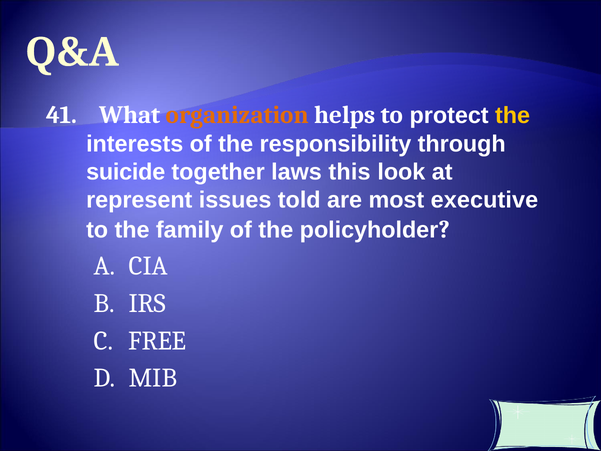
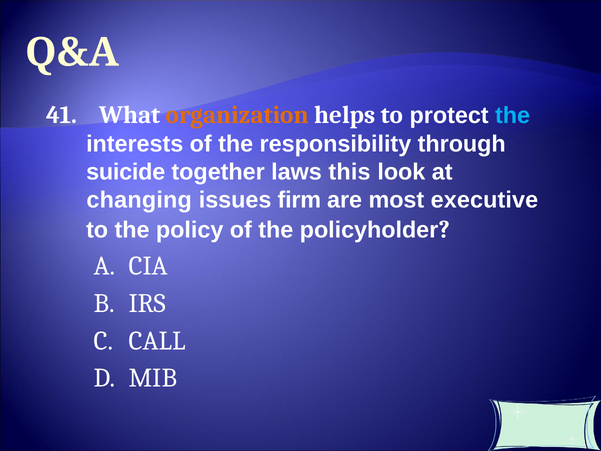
the at (513, 115) colour: yellow -> light blue
represent: represent -> changing
told: told -> firm
family: family -> policy
FREE: FREE -> CALL
